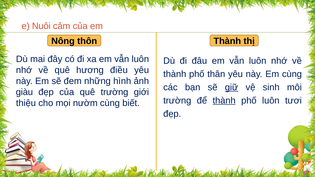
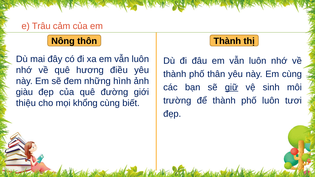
Nuôi: Nuôi -> Trâu
quê trường: trường -> đường
thành at (224, 101) underline: present -> none
nườm: nườm -> khổng
